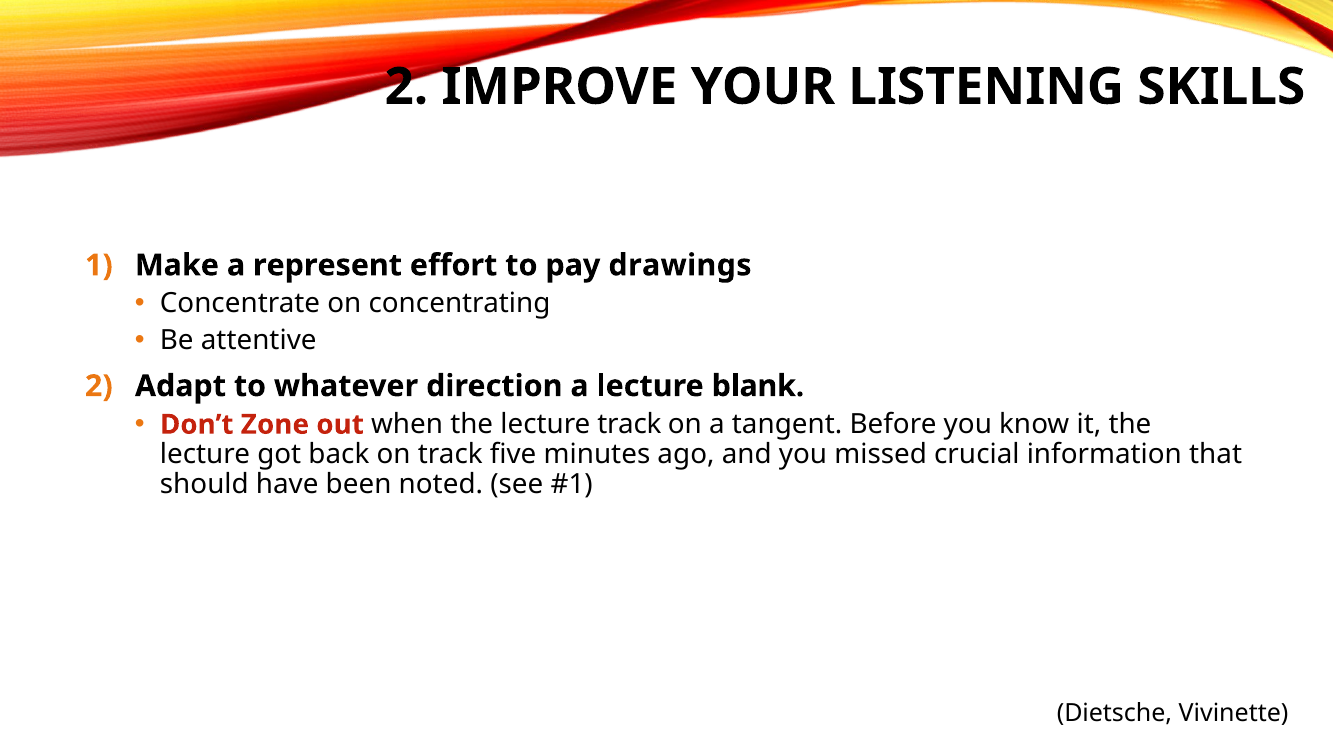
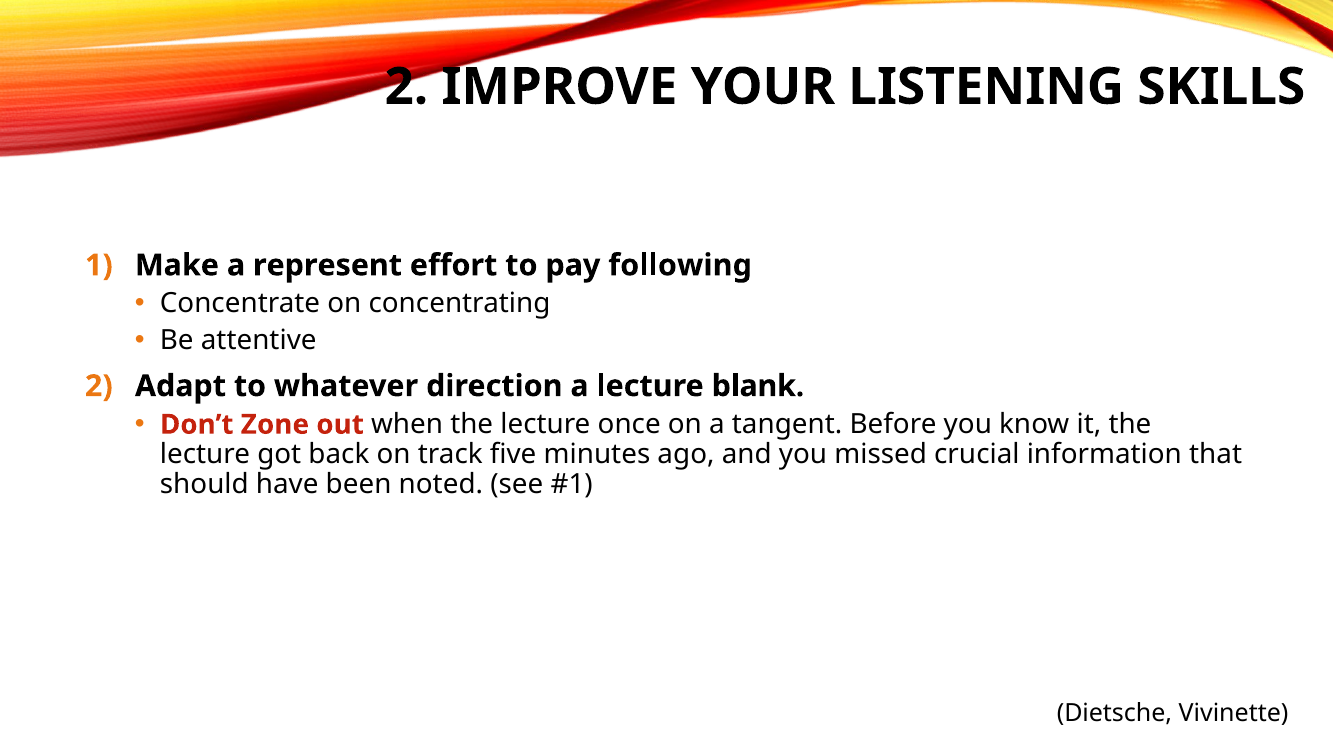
drawings: drawings -> following
lecture track: track -> once
